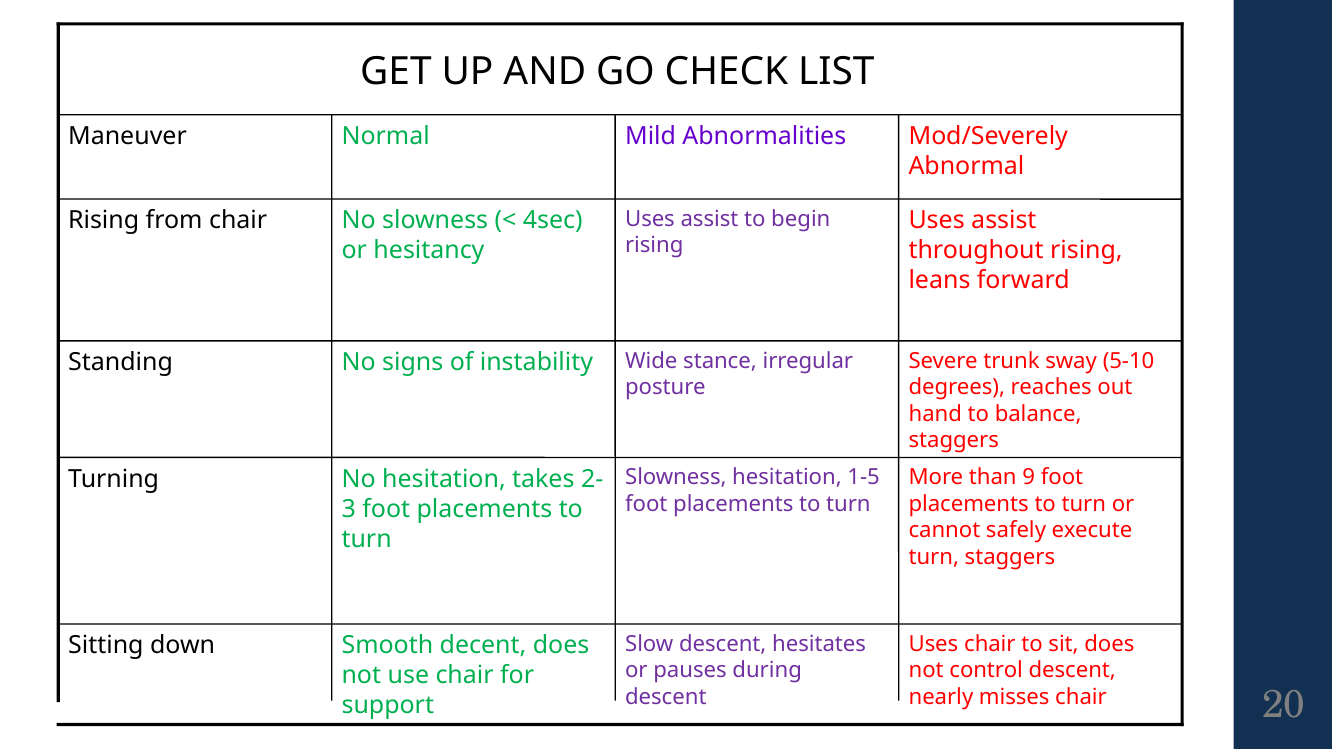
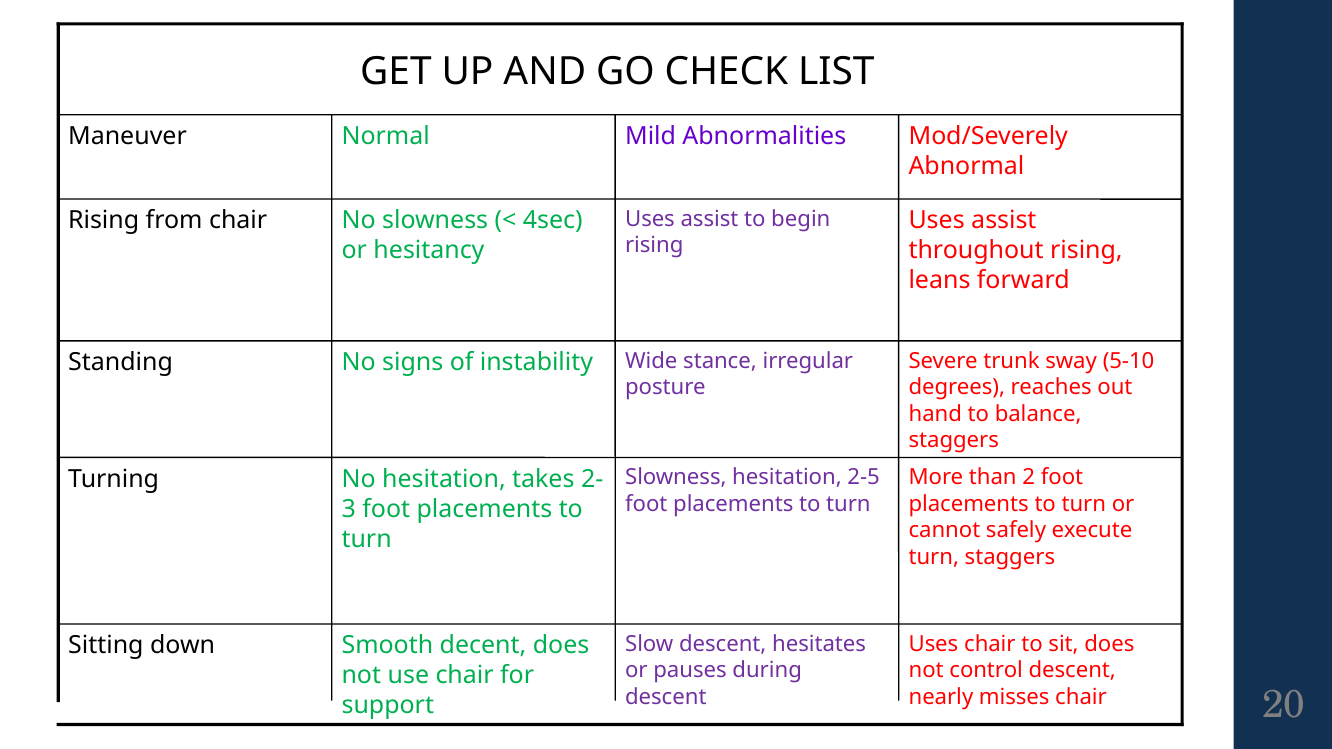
1-5: 1-5 -> 2-5
9: 9 -> 2
